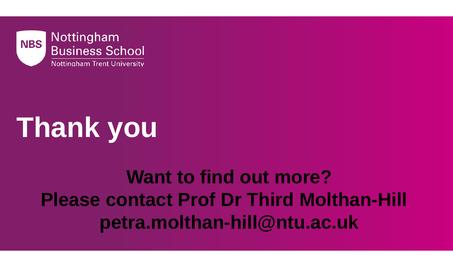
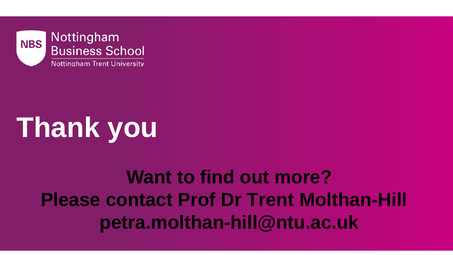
Third: Third -> Trent
